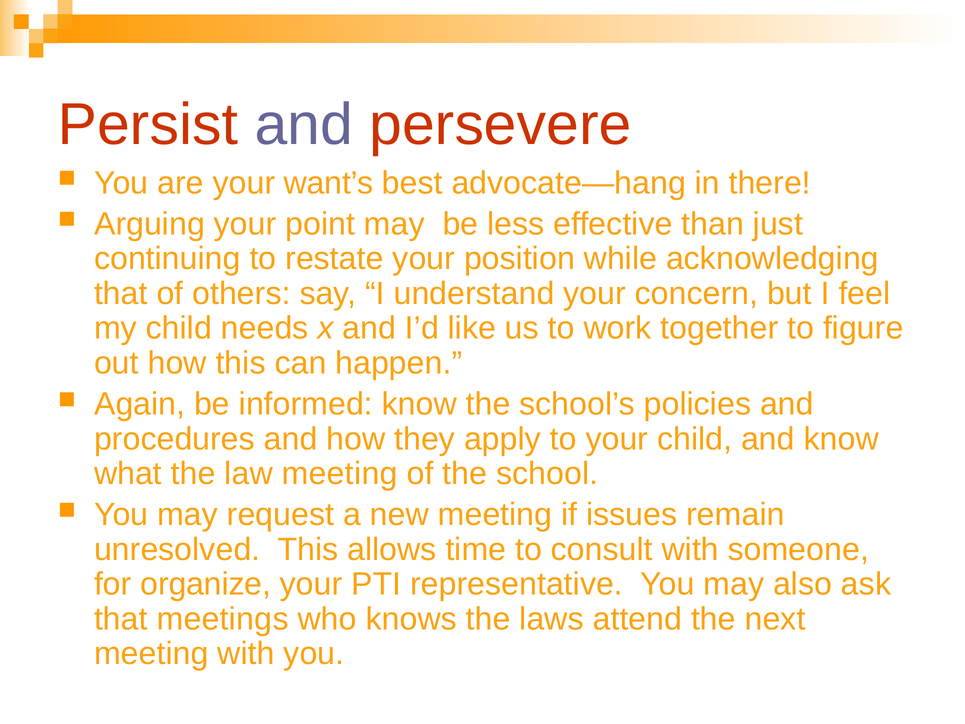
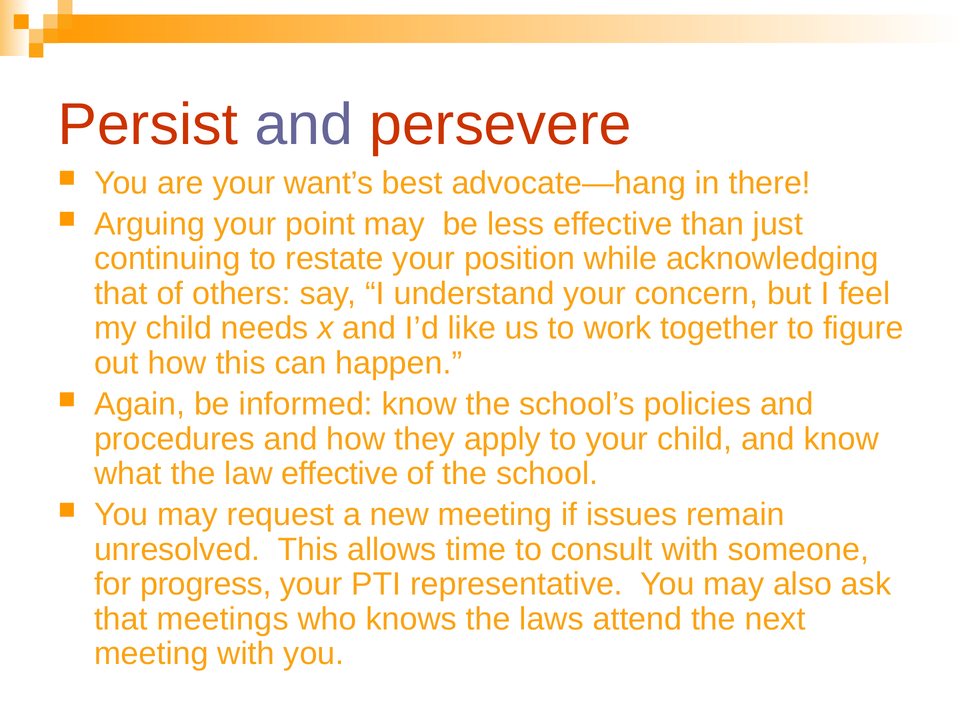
law meeting: meeting -> effective
organize: organize -> progress
